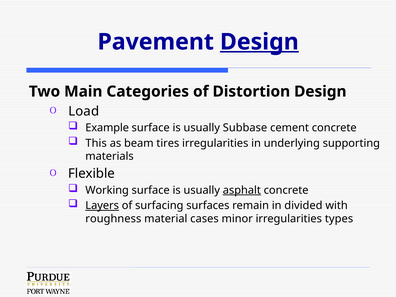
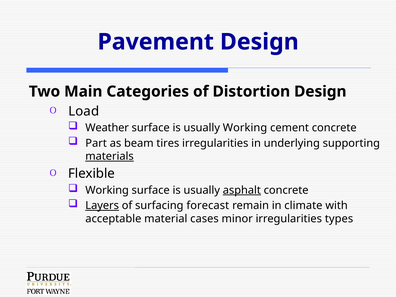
Design at (259, 42) underline: present -> none
Example: Example -> Weather
usually Subbase: Subbase -> Working
This: This -> Part
materials underline: none -> present
surfaces: surfaces -> forecast
divided: divided -> climate
roughness: roughness -> acceptable
